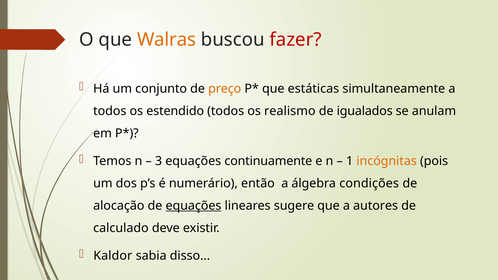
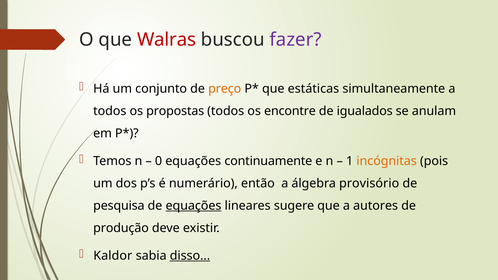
Walras colour: orange -> red
fazer colour: red -> purple
estendido: estendido -> propostas
realismo: realismo -> encontre
3: 3 -> 0
condições: condições -> provisório
alocação: alocação -> pesquisa
calculado: calculado -> produção
disso underline: none -> present
